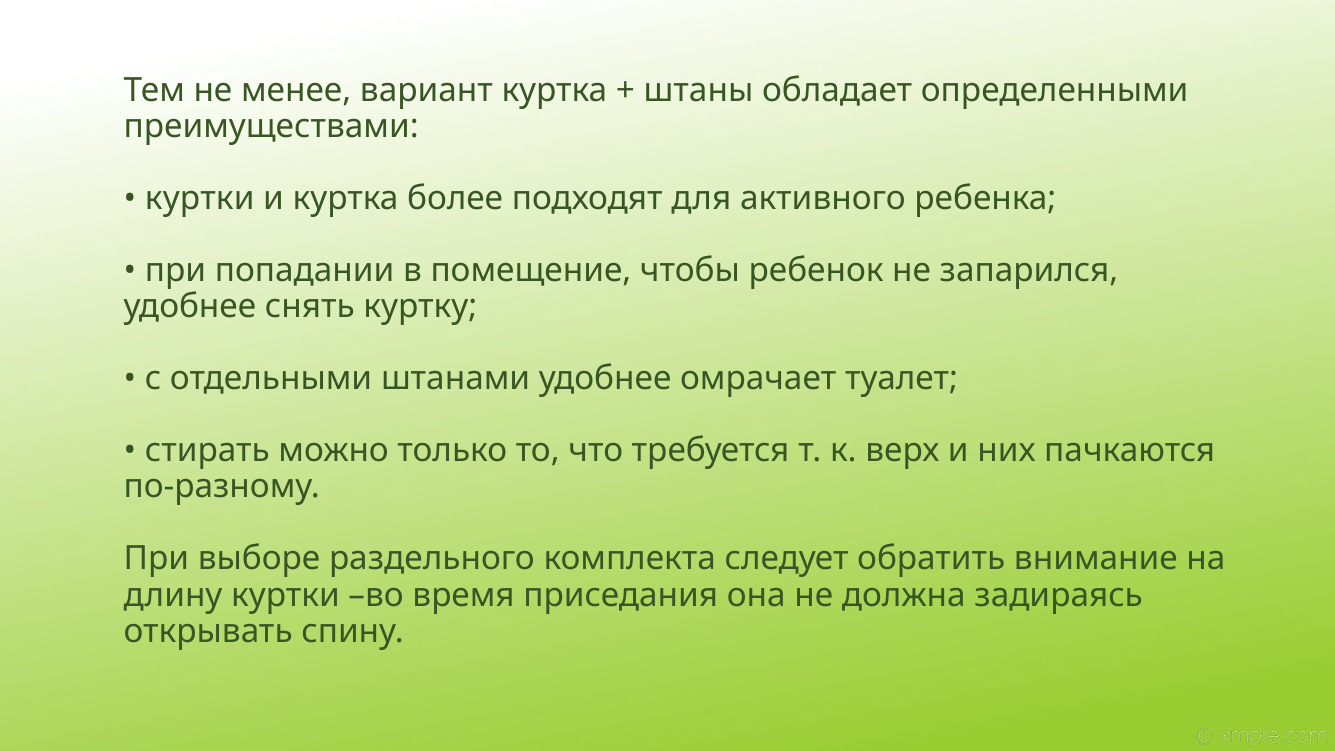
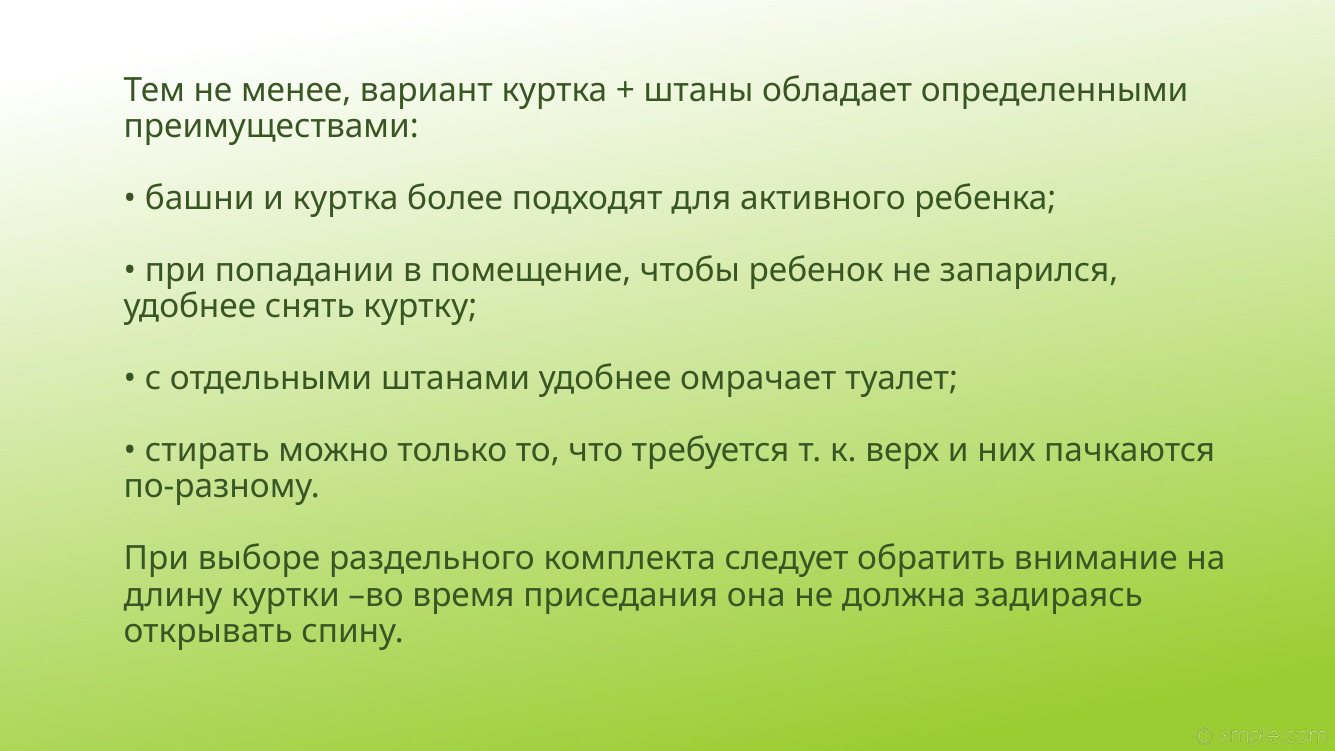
куртки at (200, 199): куртки -> башни
